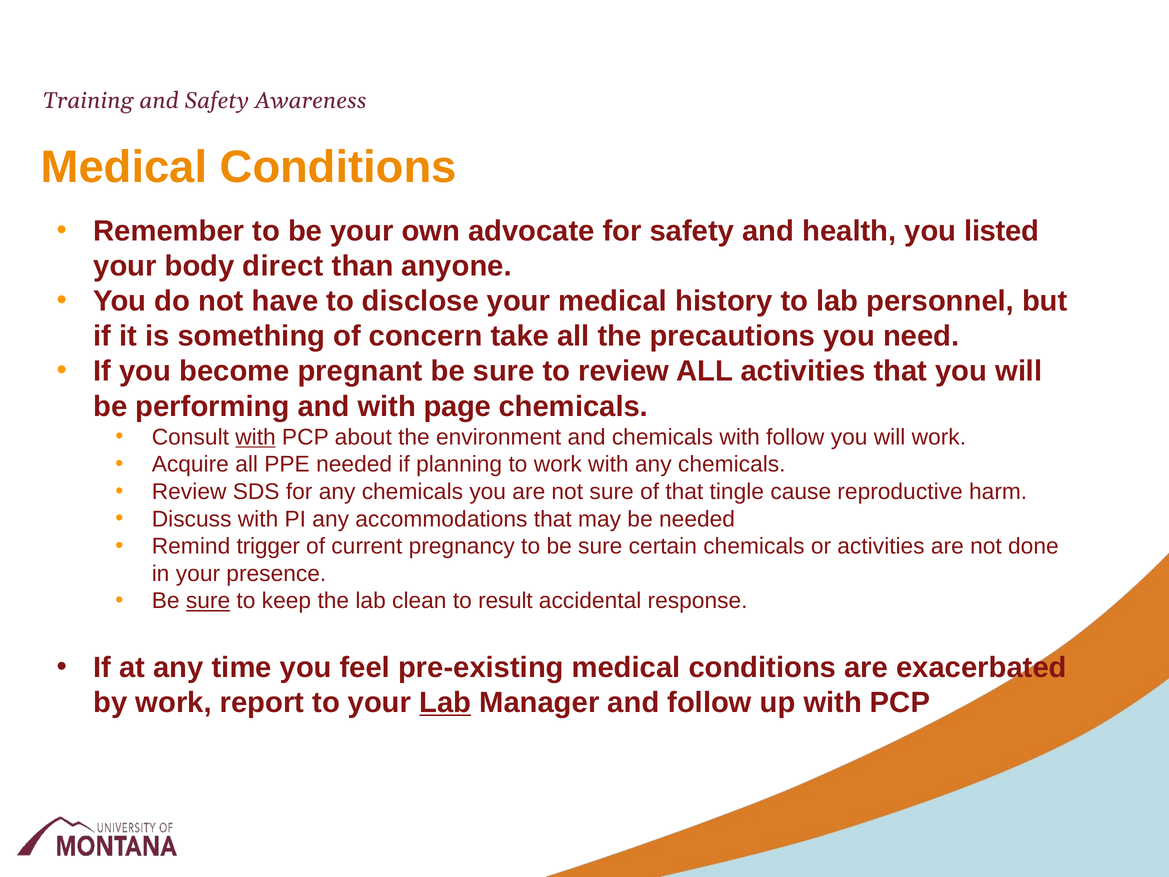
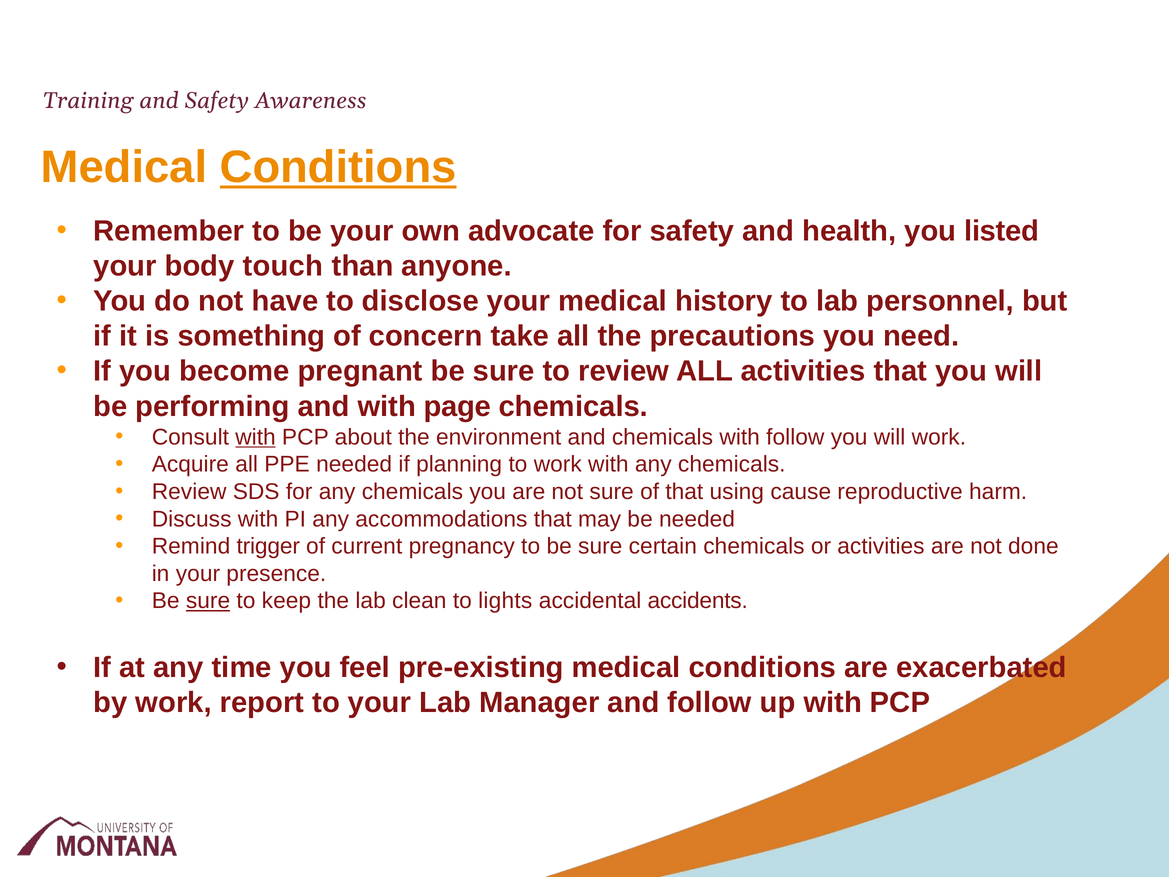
Conditions at (338, 167) underline: none -> present
direct: direct -> touch
tingle: tingle -> using
result: result -> lights
response: response -> accidents
Lab at (445, 703) underline: present -> none
